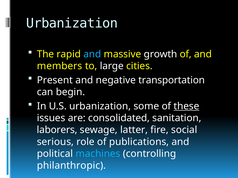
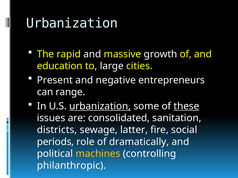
and at (92, 54) colour: light blue -> white
members: members -> education
transportation: transportation -> entrepreneurs
begin: begin -> range
urbanization at (100, 106) underline: none -> present
laborers: laborers -> districts
serious: serious -> periods
publications: publications -> dramatically
machines colour: light blue -> yellow
